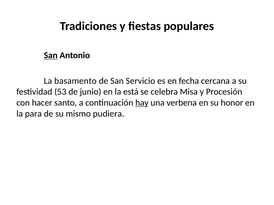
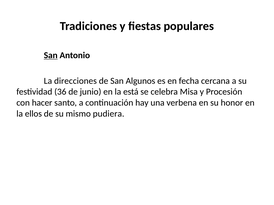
basamento: basamento -> direcciones
Servicio: Servicio -> Algunos
53: 53 -> 36
hay underline: present -> none
para: para -> ellos
